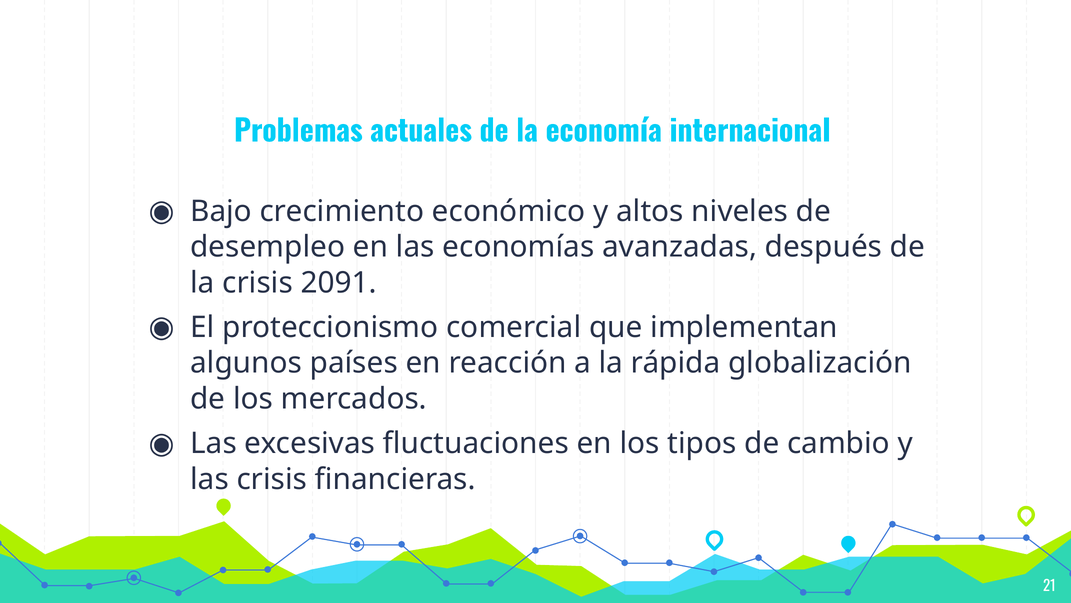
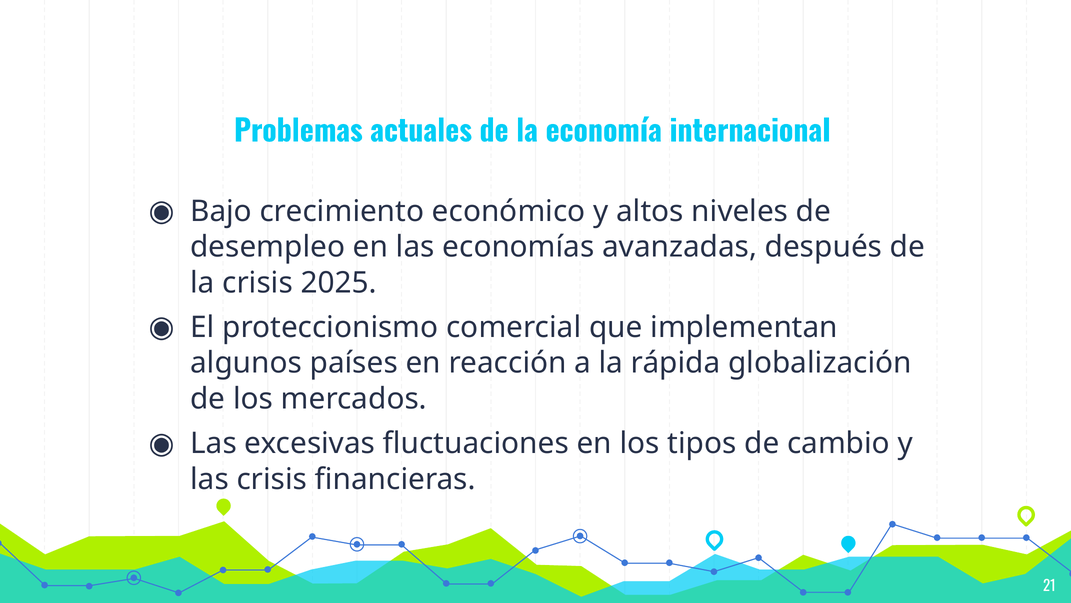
2091: 2091 -> 2025
